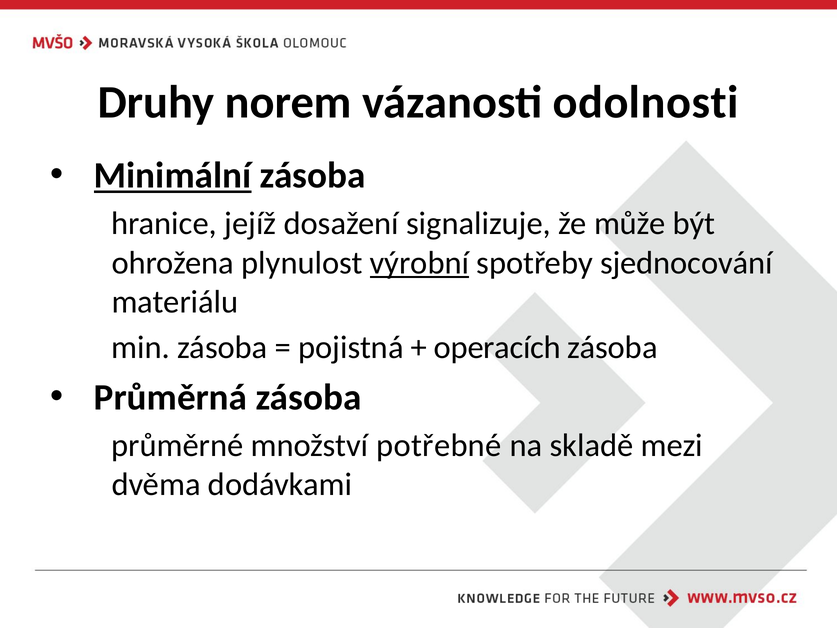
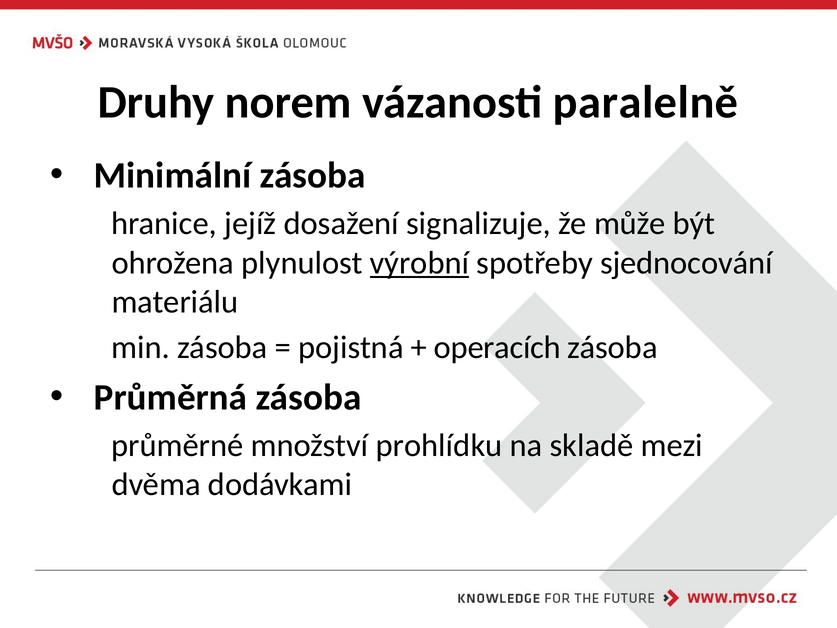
odolnosti: odolnosti -> paralelně
Minimální underline: present -> none
potřebné: potřebné -> prohlídku
